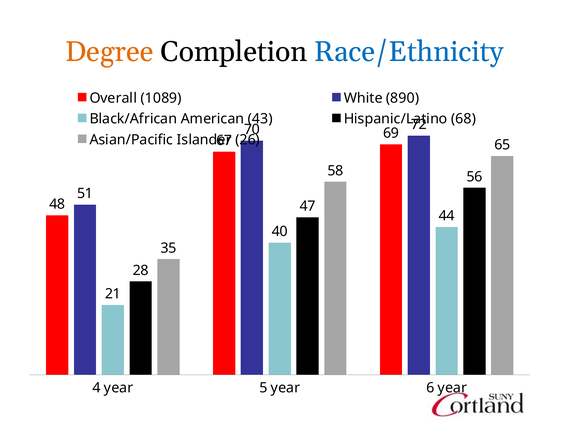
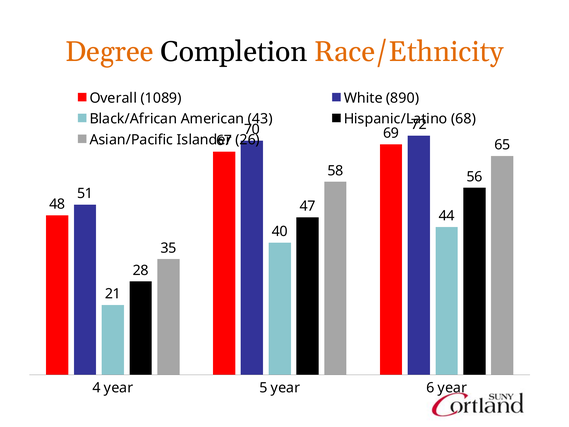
Race/Ethnicity colour: blue -> orange
